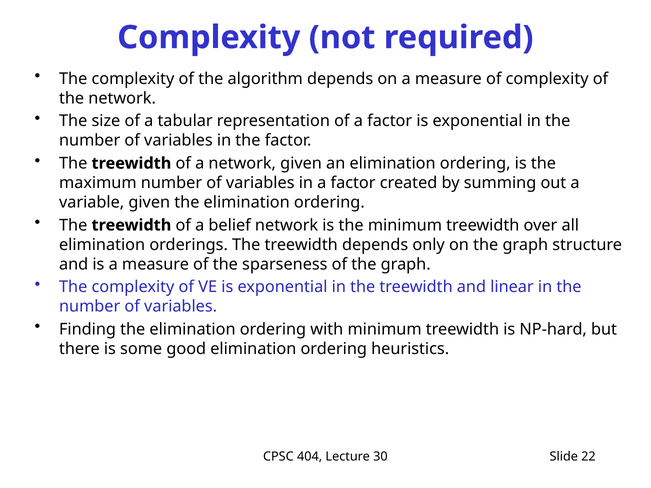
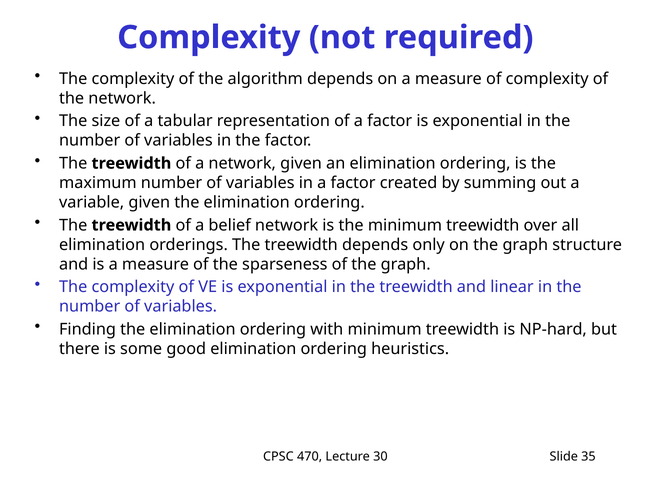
404: 404 -> 470
22: 22 -> 35
